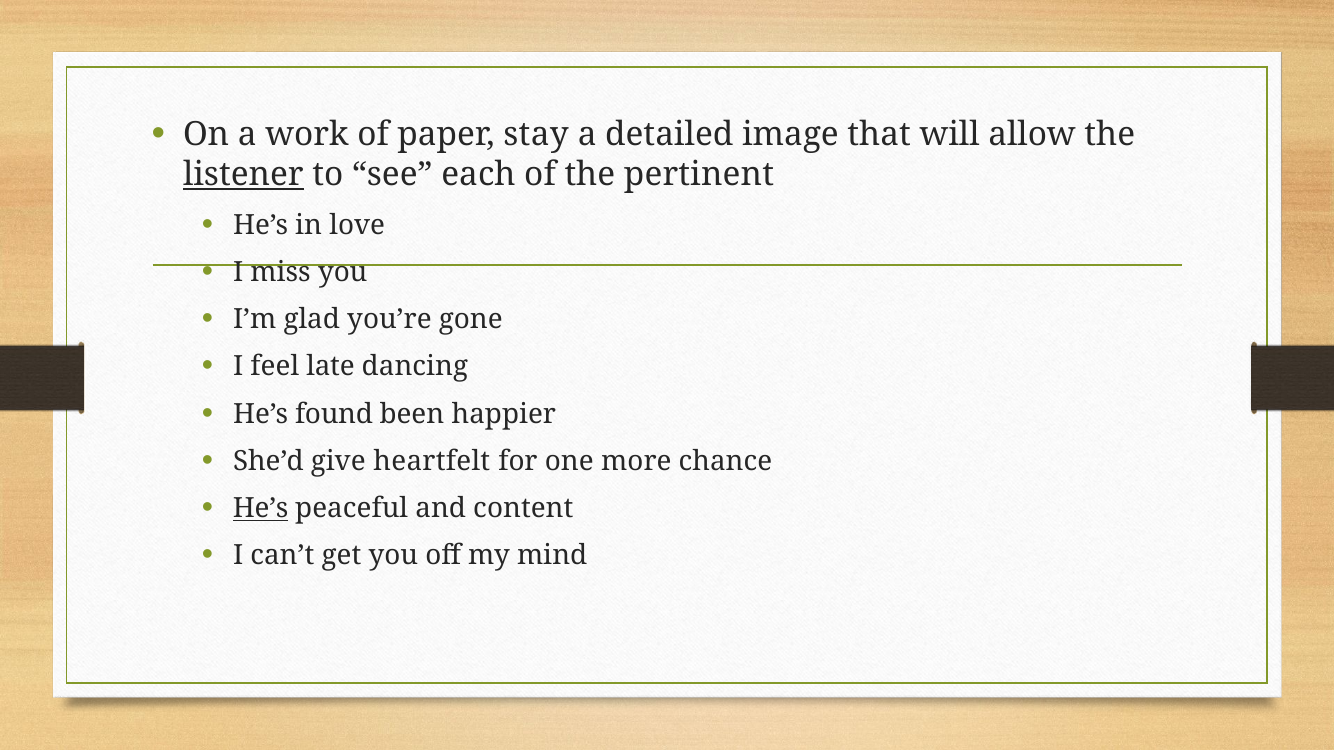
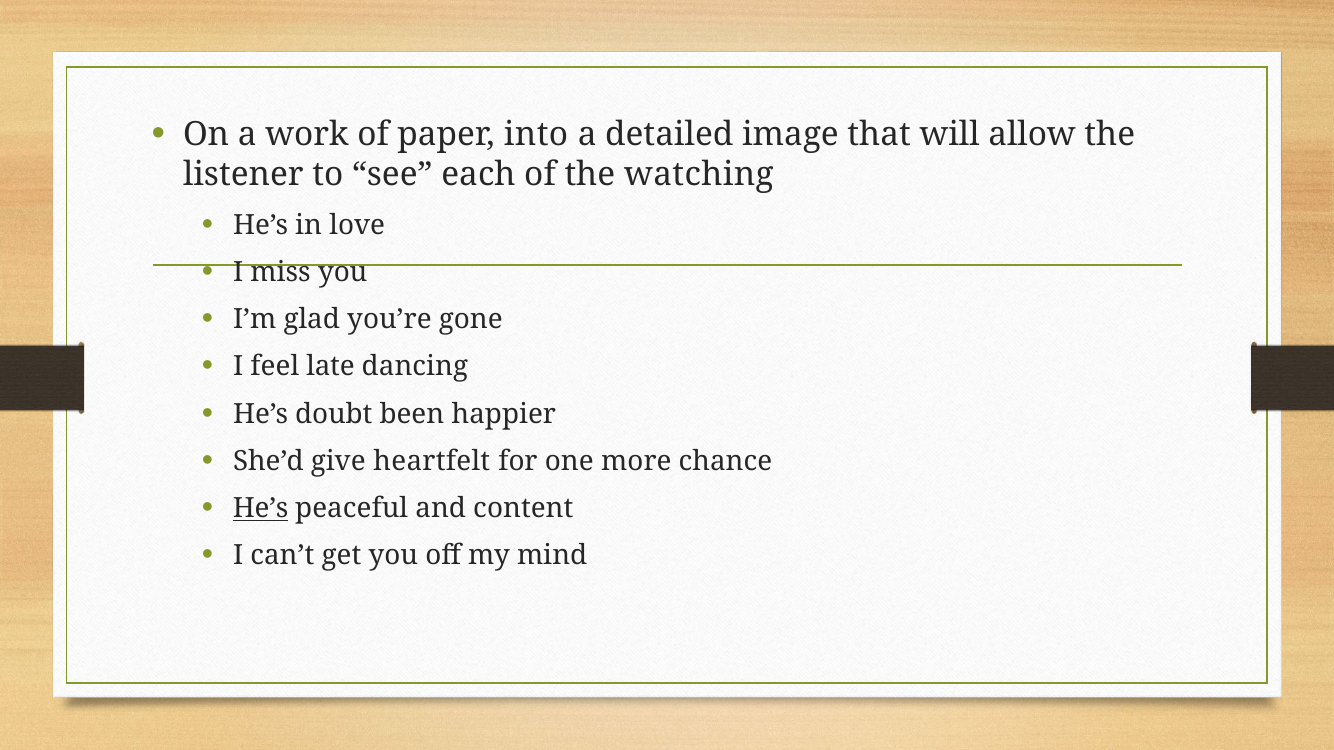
stay: stay -> into
listener underline: present -> none
pertinent: pertinent -> watching
found: found -> doubt
